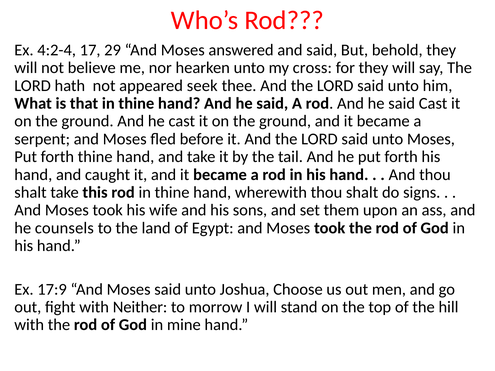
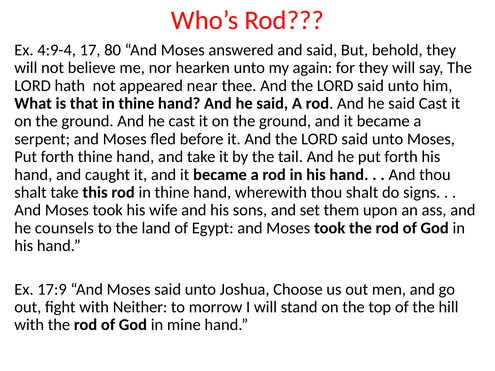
4:2-4: 4:2-4 -> 4:9-4
29: 29 -> 80
cross: cross -> again
seek: seek -> near
